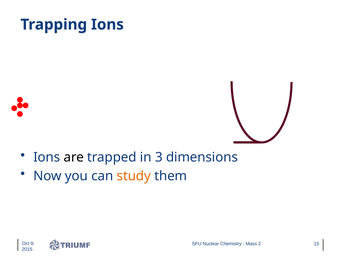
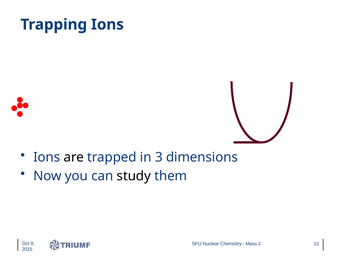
study colour: orange -> black
